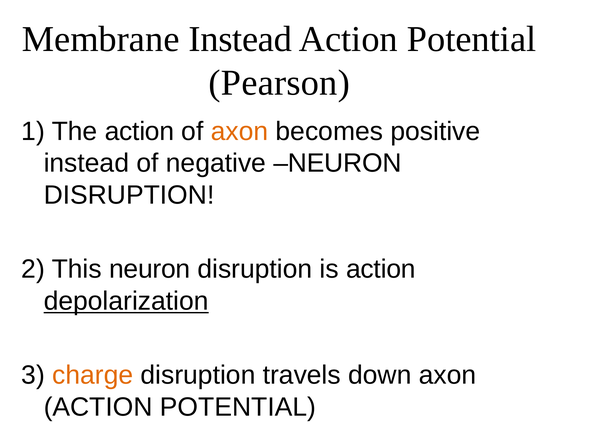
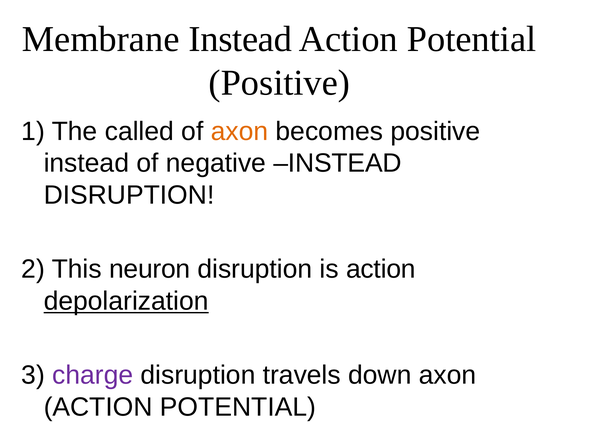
Pearson at (279, 83): Pearson -> Positive
The action: action -> called
negative NEURON: NEURON -> INSTEAD
charge colour: orange -> purple
